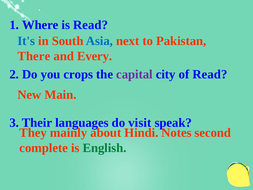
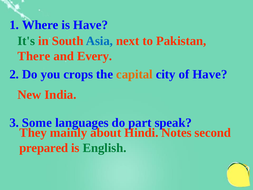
is Read: Read -> Have
It's colour: blue -> green
capital colour: purple -> orange
of Read: Read -> Have
Main: Main -> India
Their: Their -> Some
visit: visit -> part
complete: complete -> prepared
